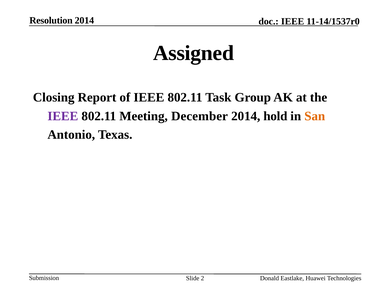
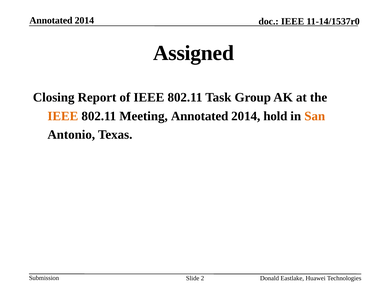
Resolution at (51, 21): Resolution -> Annotated
IEEE at (63, 116) colour: purple -> orange
Meeting December: December -> Annotated
